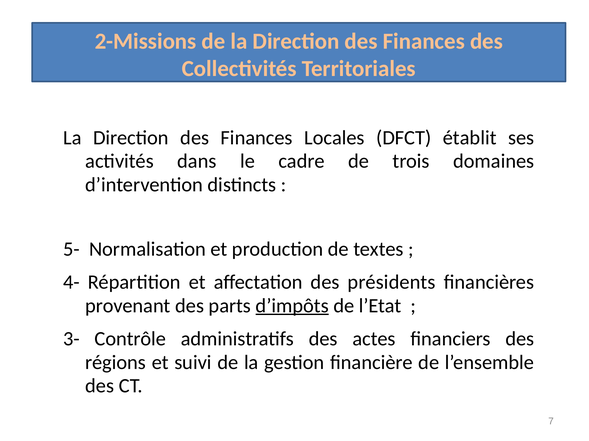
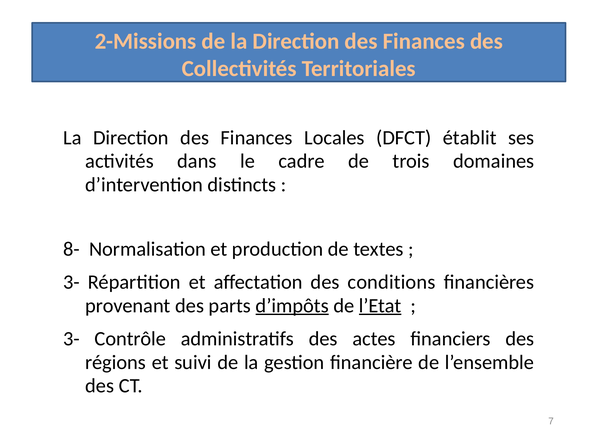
5-: 5- -> 8-
4- at (71, 283): 4- -> 3-
présidents: présidents -> conditions
l’Etat underline: none -> present
